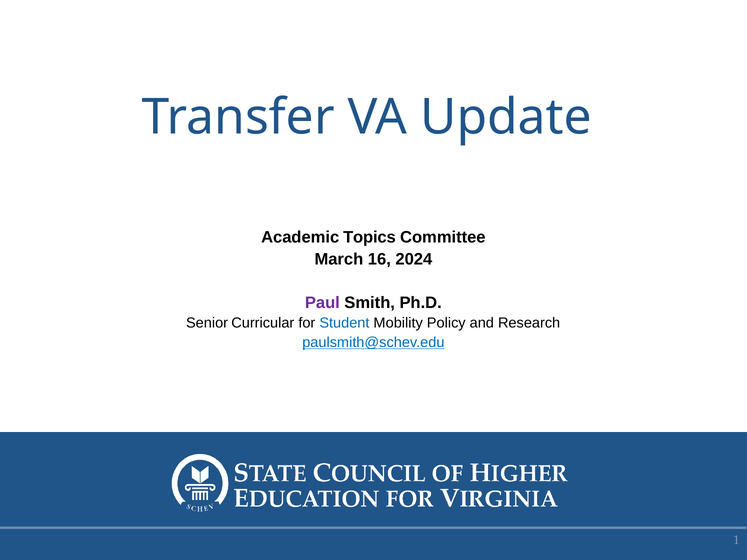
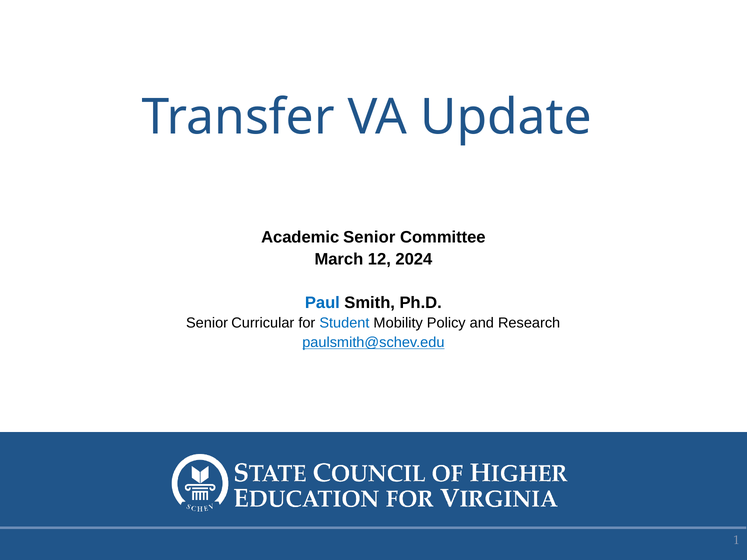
Academic Topics: Topics -> Senior
16: 16 -> 12
Paul colour: purple -> blue
